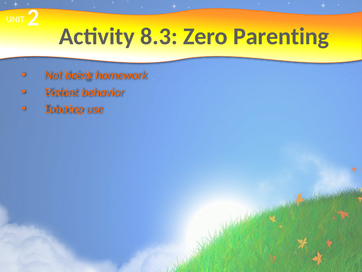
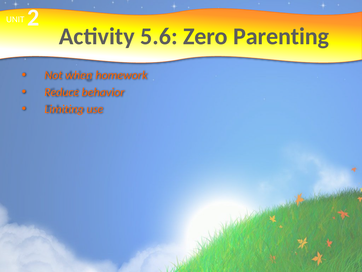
8.3: 8.3 -> 5.6
break: break -> when
Battles: Battles -> Reduce
